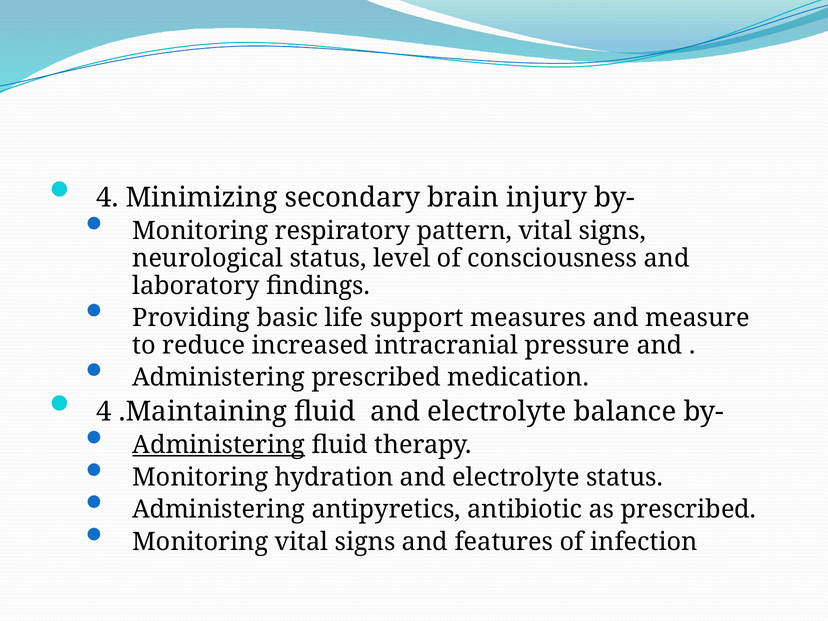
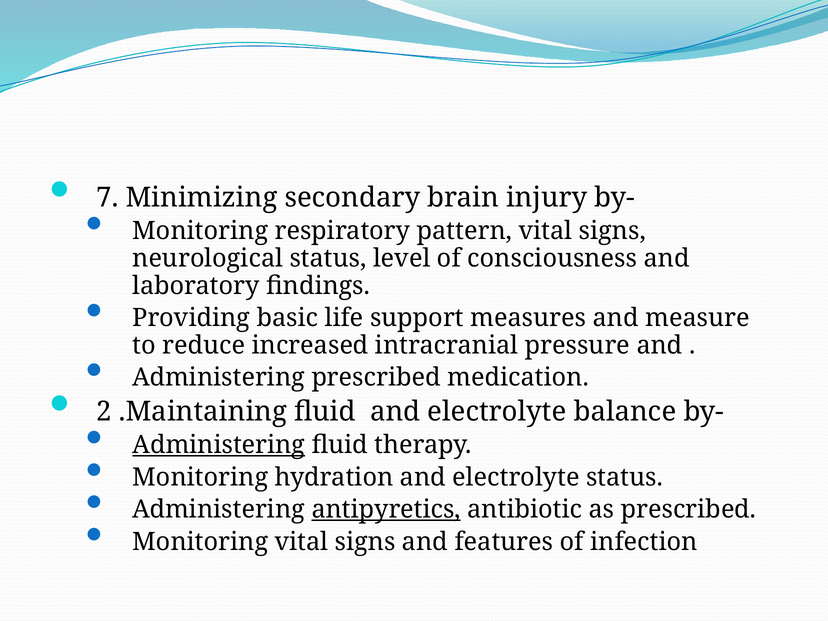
4 at (107, 198): 4 -> 7
4 at (104, 412): 4 -> 2
antipyretics underline: none -> present
